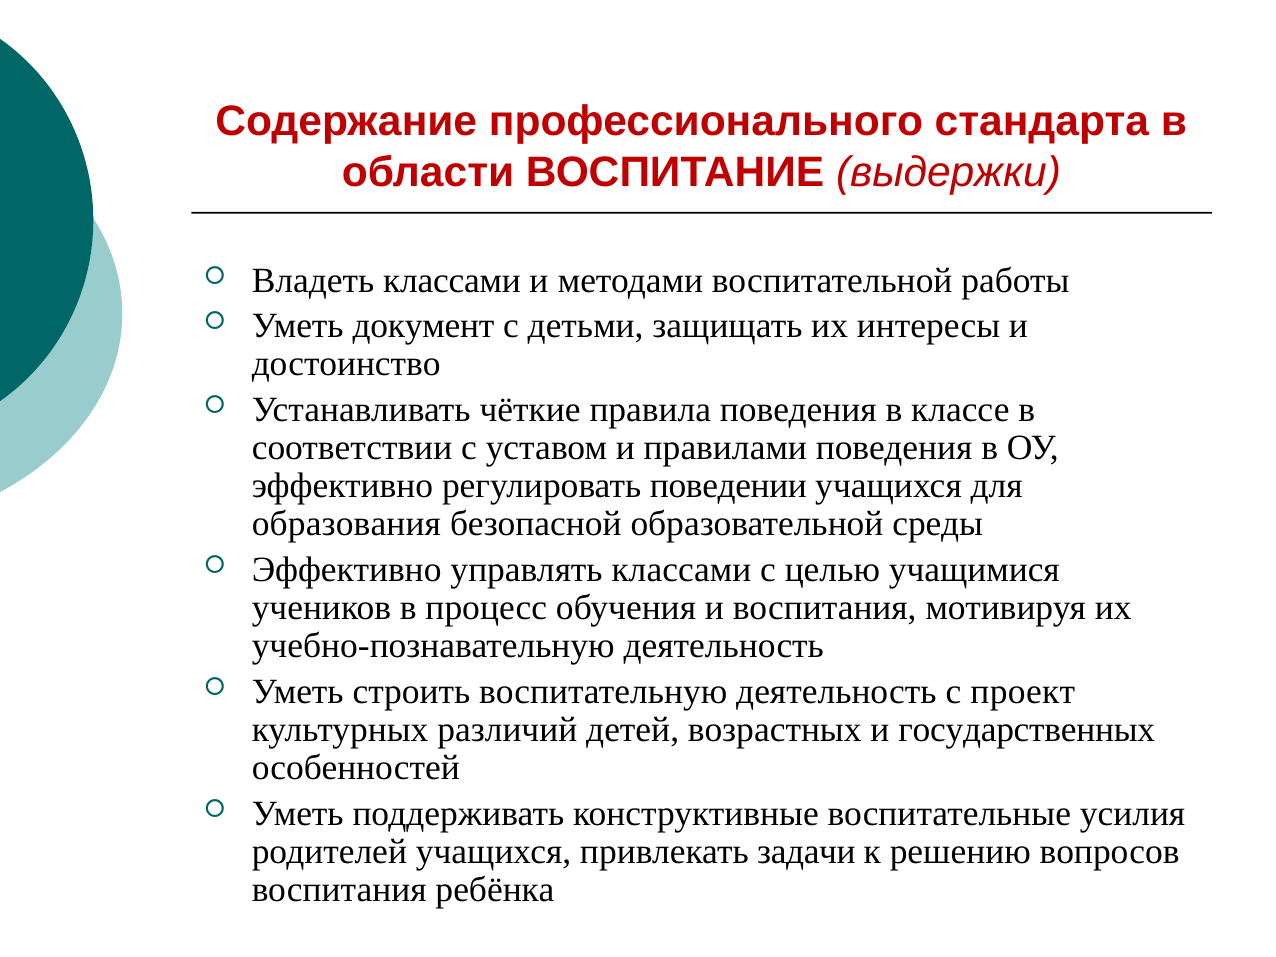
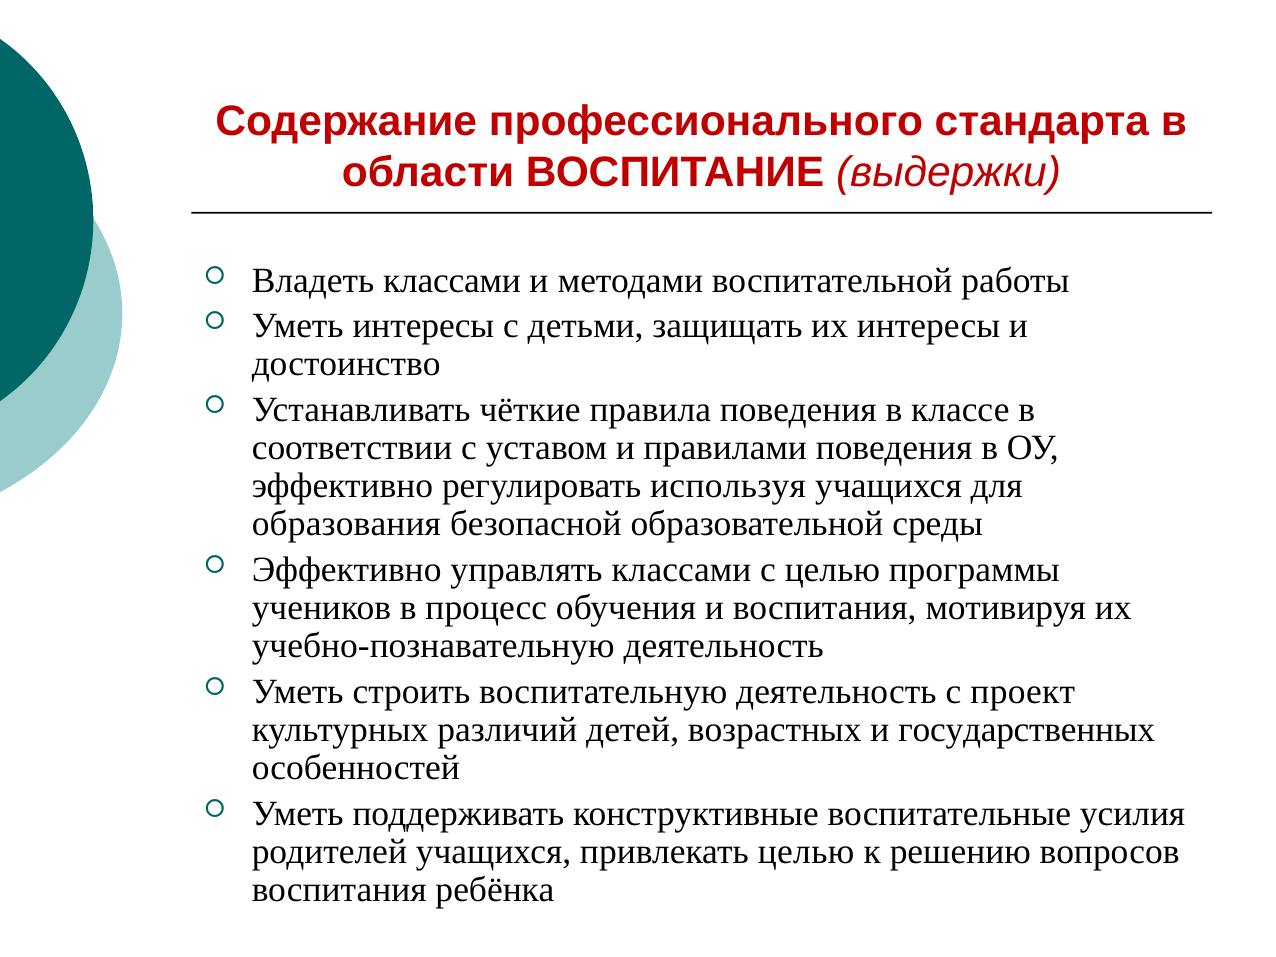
Уметь документ: документ -> интересы
поведении: поведении -> используя
учащимися: учащимися -> программы
привлекать задачи: задачи -> целью
